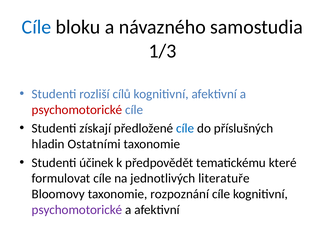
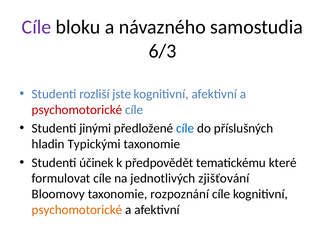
Cíle at (36, 27) colour: blue -> purple
1/3: 1/3 -> 6/3
cílů: cílů -> jste
získají: získají -> jinými
Ostatními: Ostatními -> Typickými
literatuře: literatuře -> zjišťování
psychomotorické at (77, 210) colour: purple -> orange
